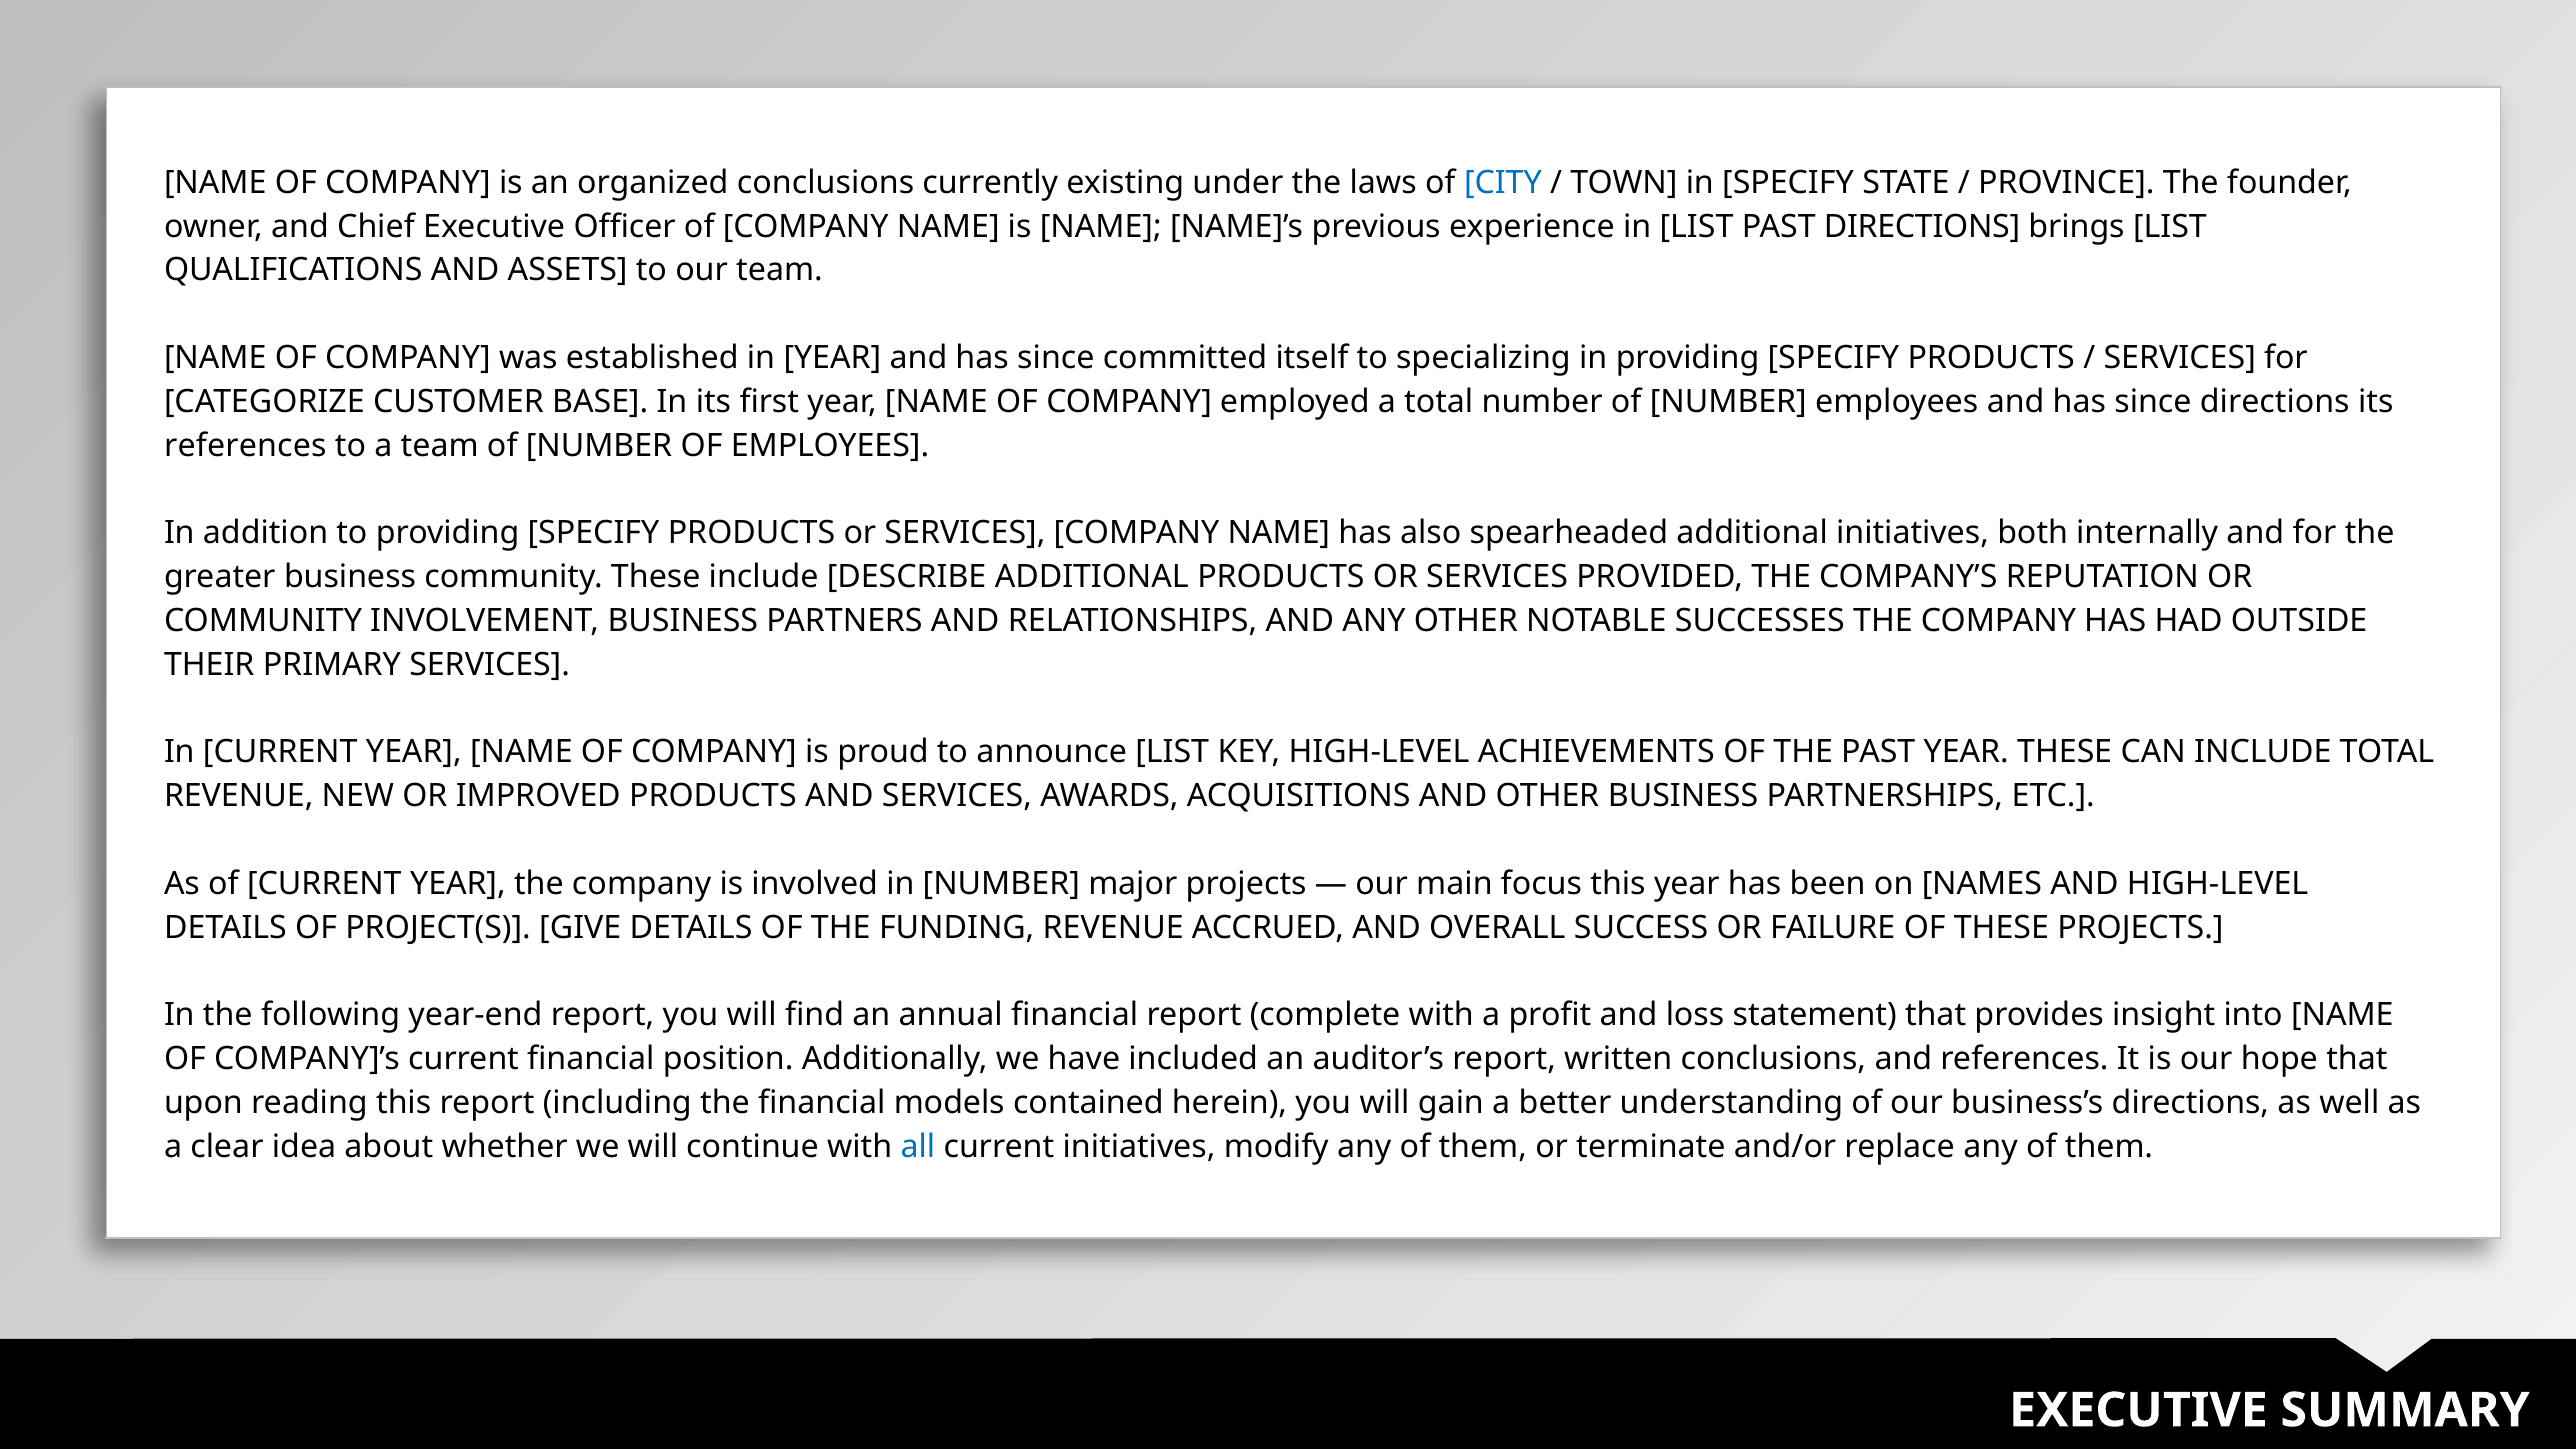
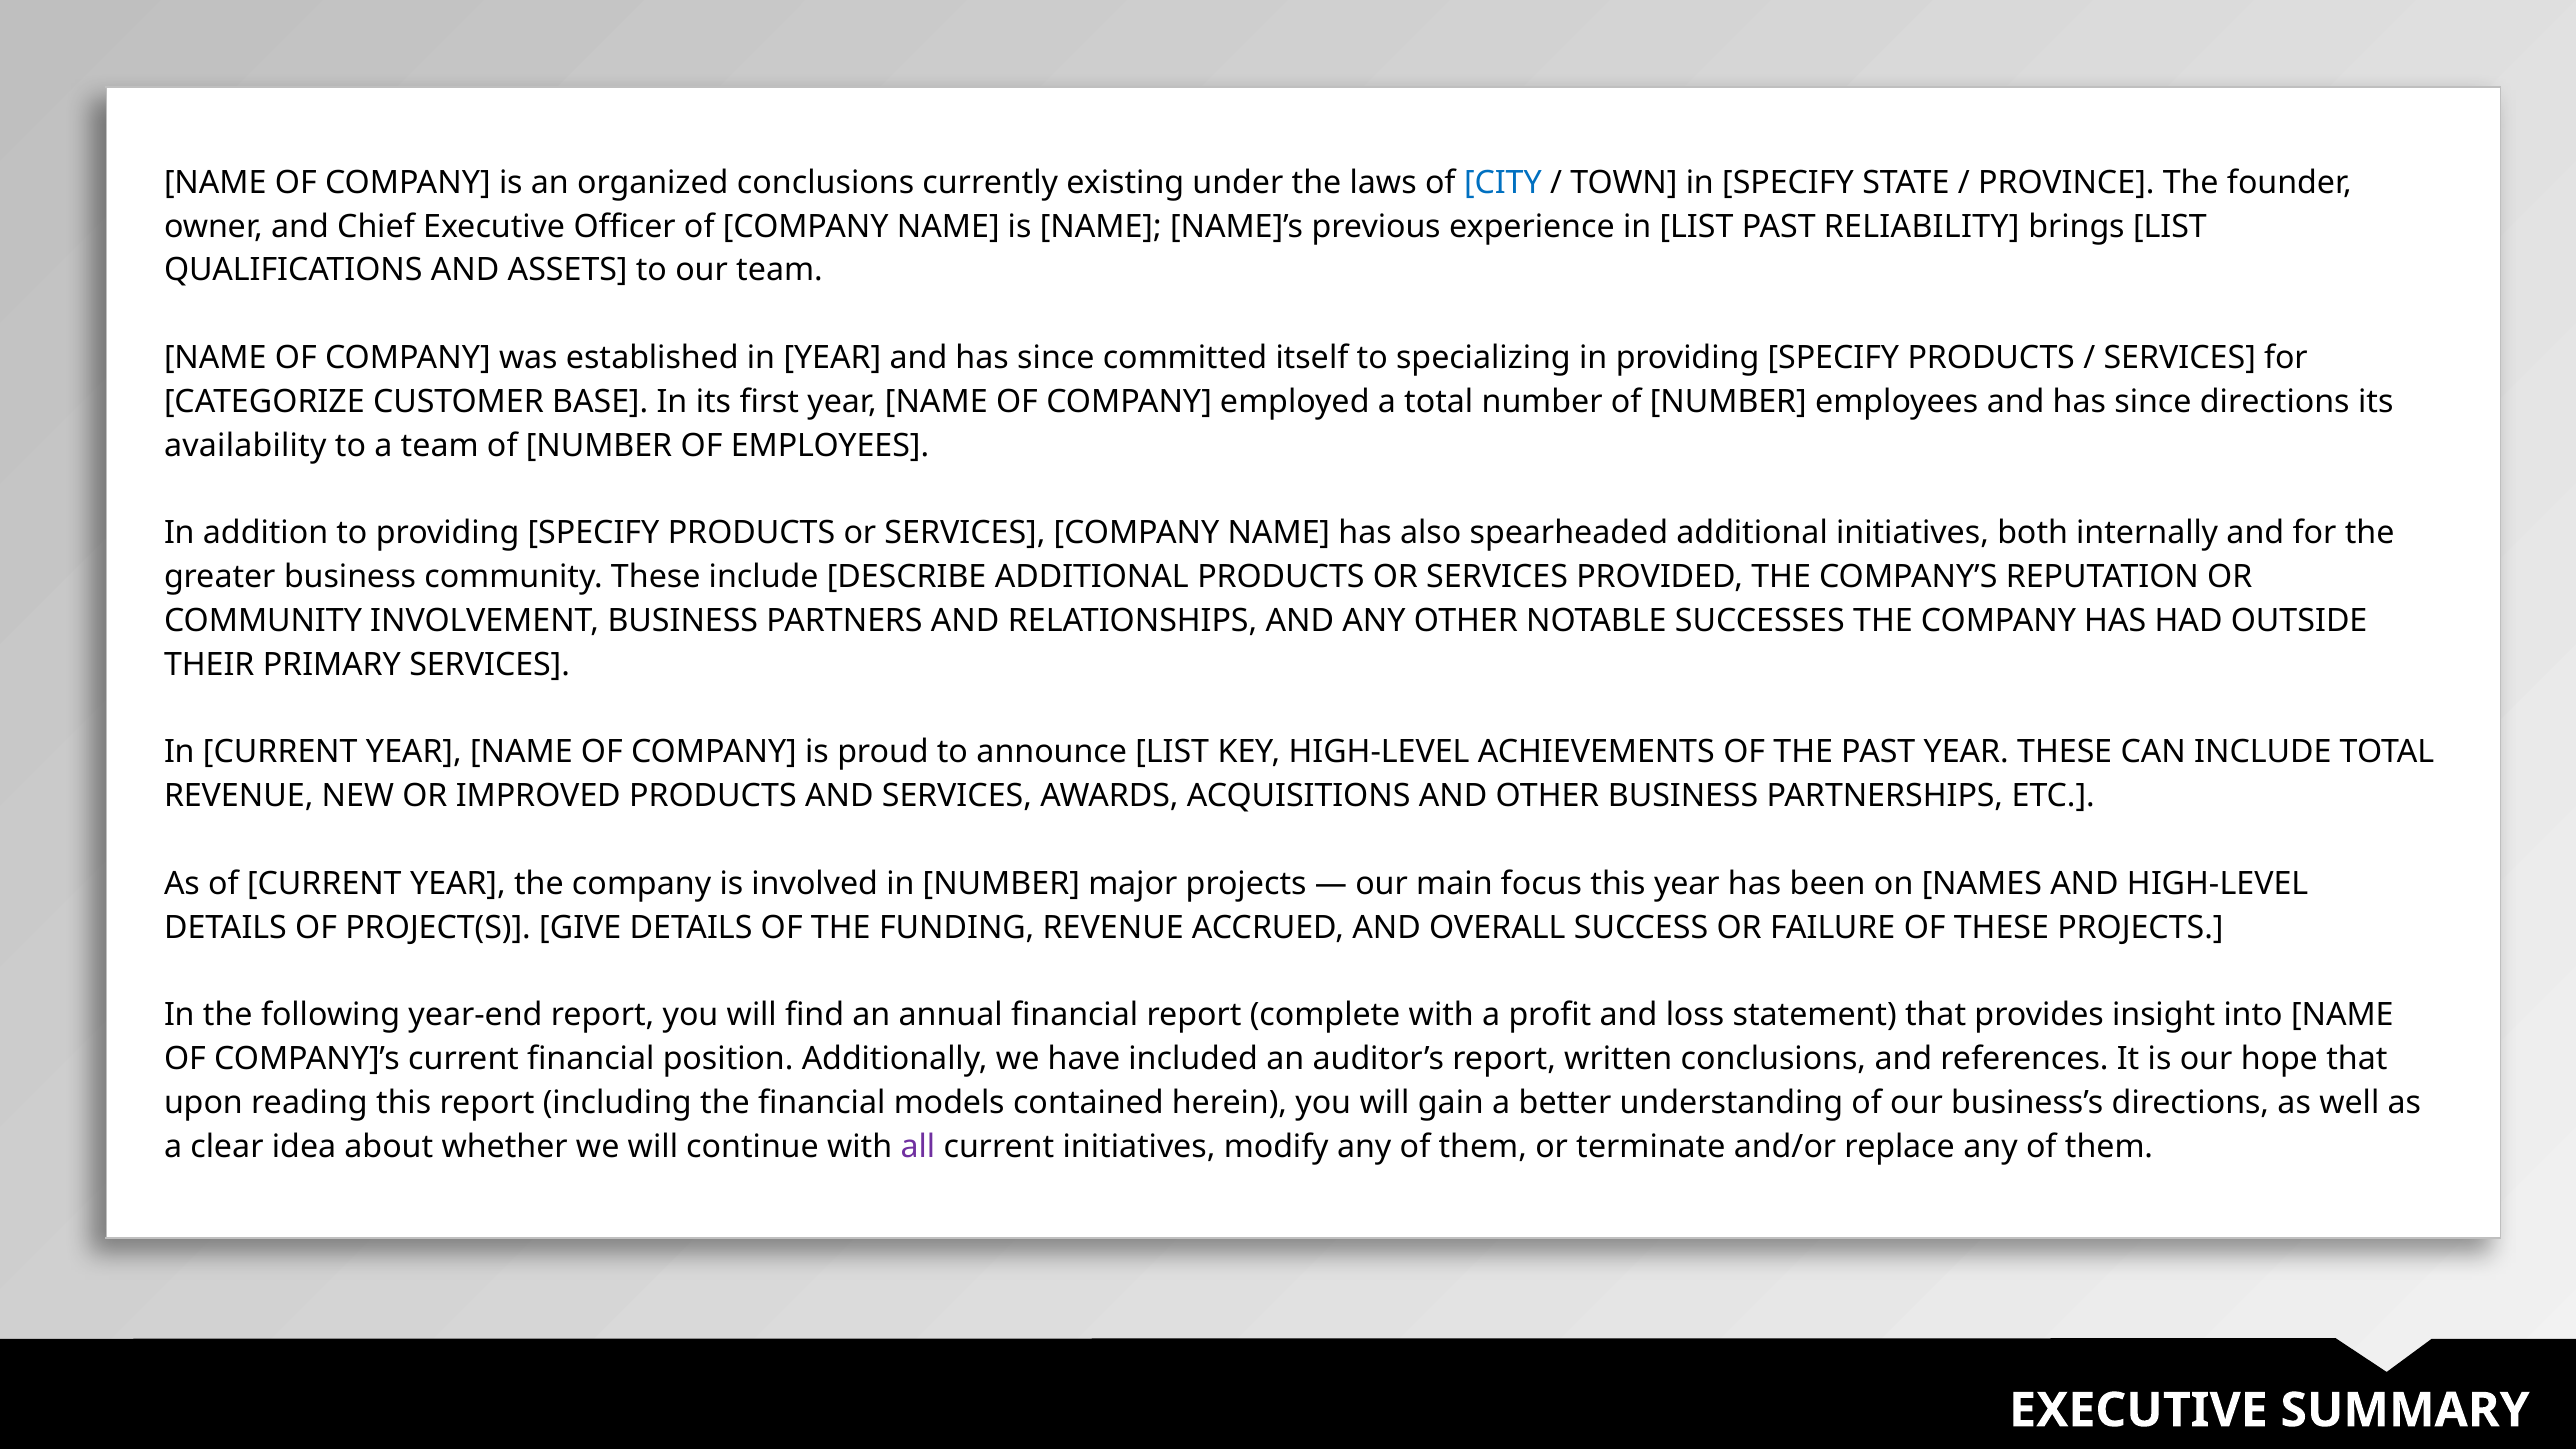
PAST DIRECTIONS: DIRECTIONS -> RELIABILITY
references at (245, 445): references -> availability
all colour: blue -> purple
